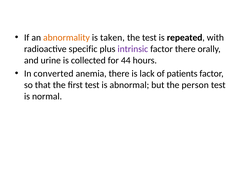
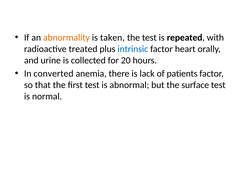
specific: specific -> treated
intrinsic colour: purple -> blue
factor there: there -> heart
44: 44 -> 20
person: person -> surface
